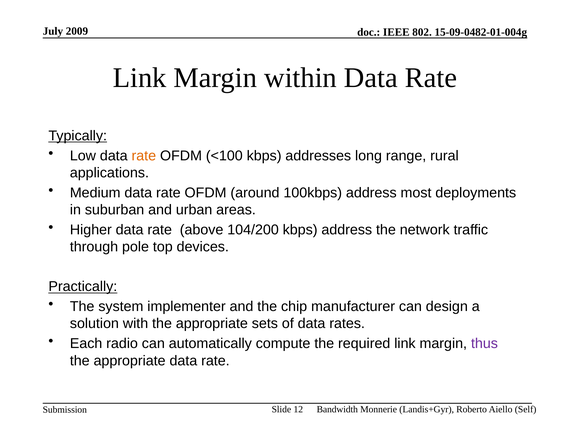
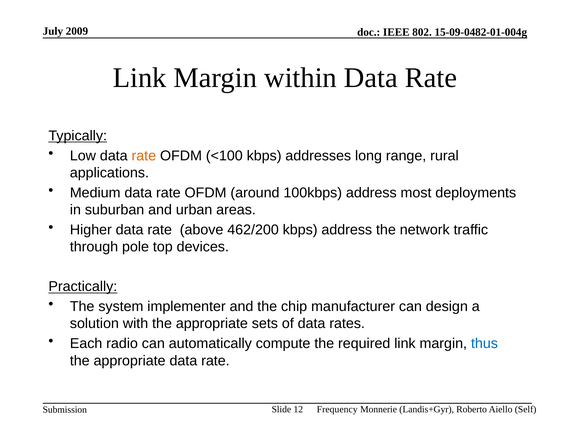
104/200: 104/200 -> 462/200
thus colour: purple -> blue
Bandwidth: Bandwidth -> Frequency
